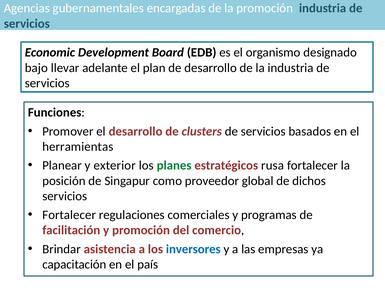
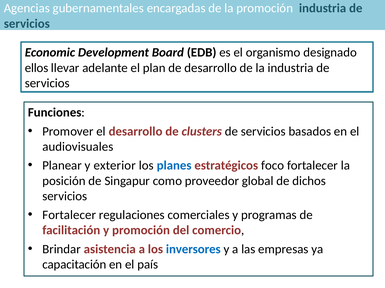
bajo: bajo -> ellos
herramientas: herramientas -> audiovisuales
planes colour: green -> blue
rusa: rusa -> foco
